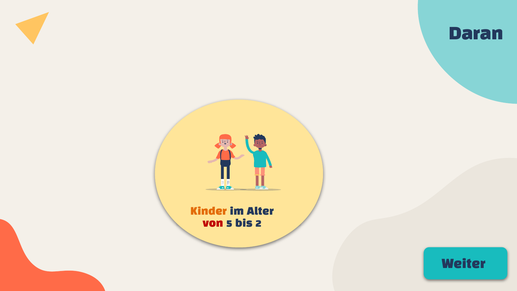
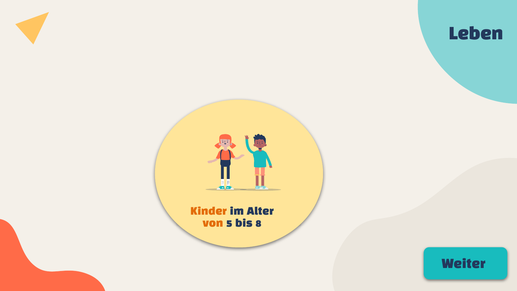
Daran: Daran -> Leben
von colour: red -> orange
2: 2 -> 8
